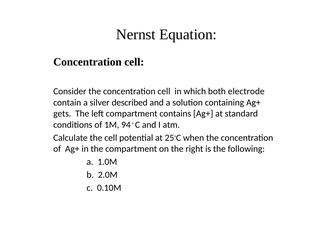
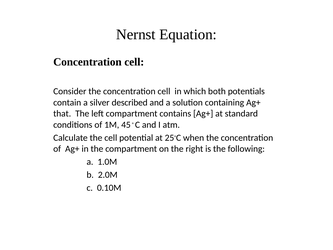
electrode: electrode -> potentials
gets: gets -> that
94: 94 -> 45
